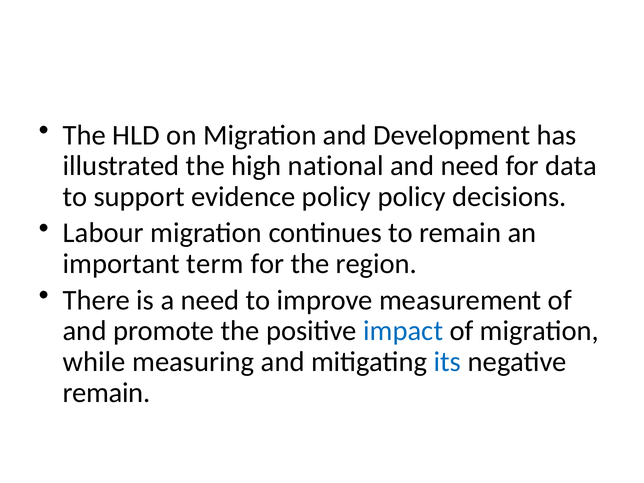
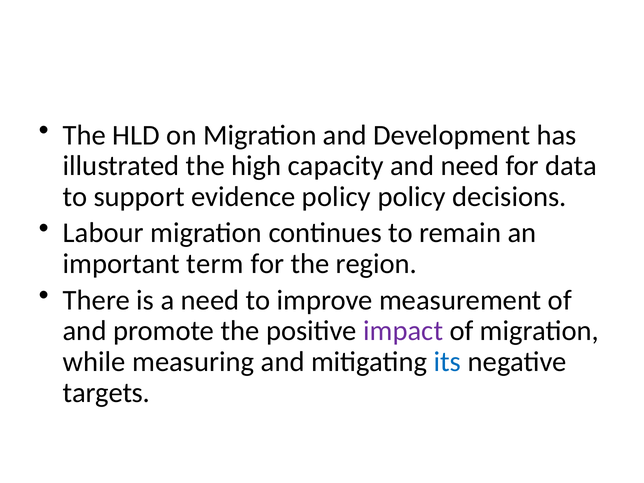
national: national -> capacity
impact colour: blue -> purple
remain at (106, 393): remain -> targets
